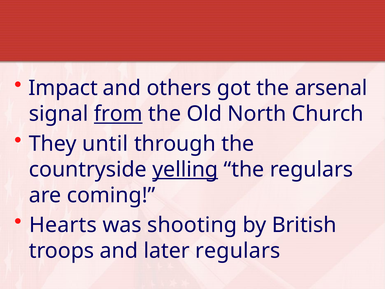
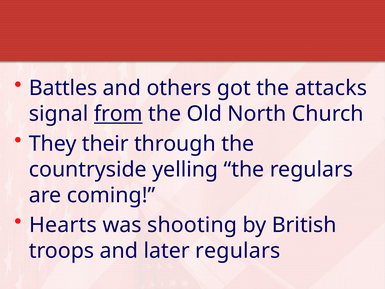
Impact: Impact -> Battles
arsenal: arsenal -> attacks
until: until -> their
yelling underline: present -> none
